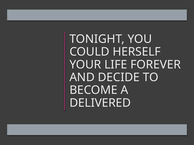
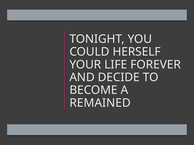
DELIVERED: DELIVERED -> REMAINED
